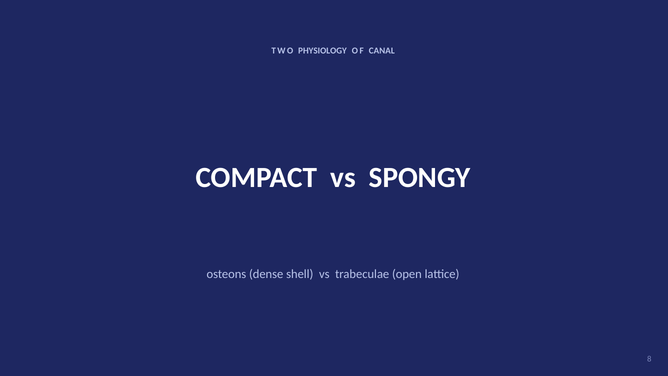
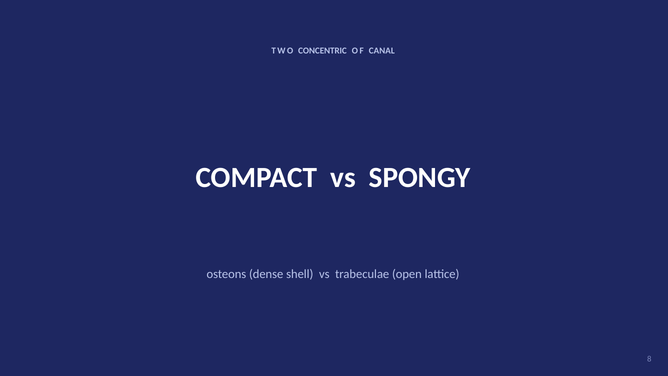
PHYSIOLOGY: PHYSIOLOGY -> CONCENTRIC
